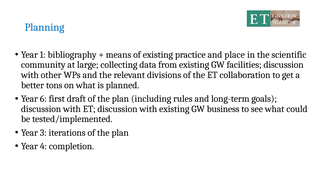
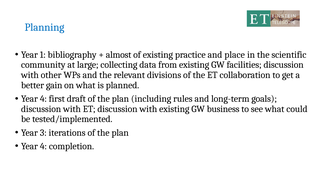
means: means -> almost
tons: tons -> gain
6 at (43, 99): 6 -> 4
